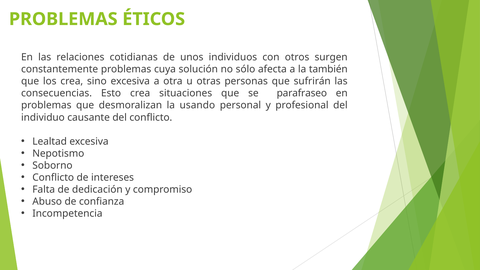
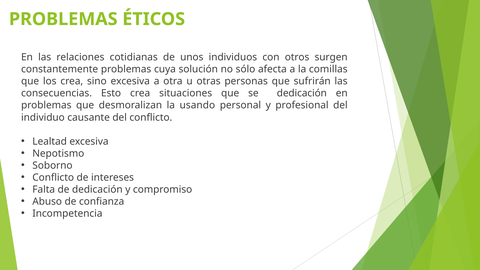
también: también -> comillas
se parafraseo: parafraseo -> dedicación
